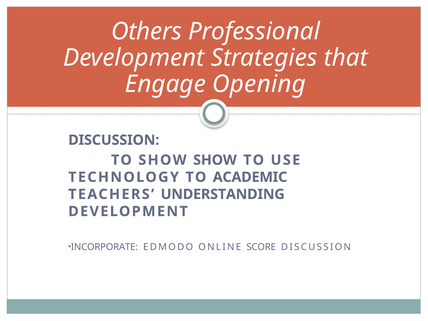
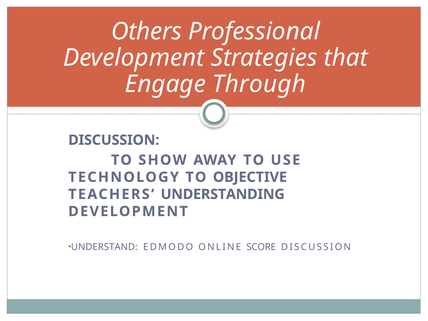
Opening: Opening -> Through
SHOW SHOW: SHOW -> AWAY
ACADEMIC: ACADEMIC -> OBJECTIVE
INCORPORATE: INCORPORATE -> UNDERSTAND
